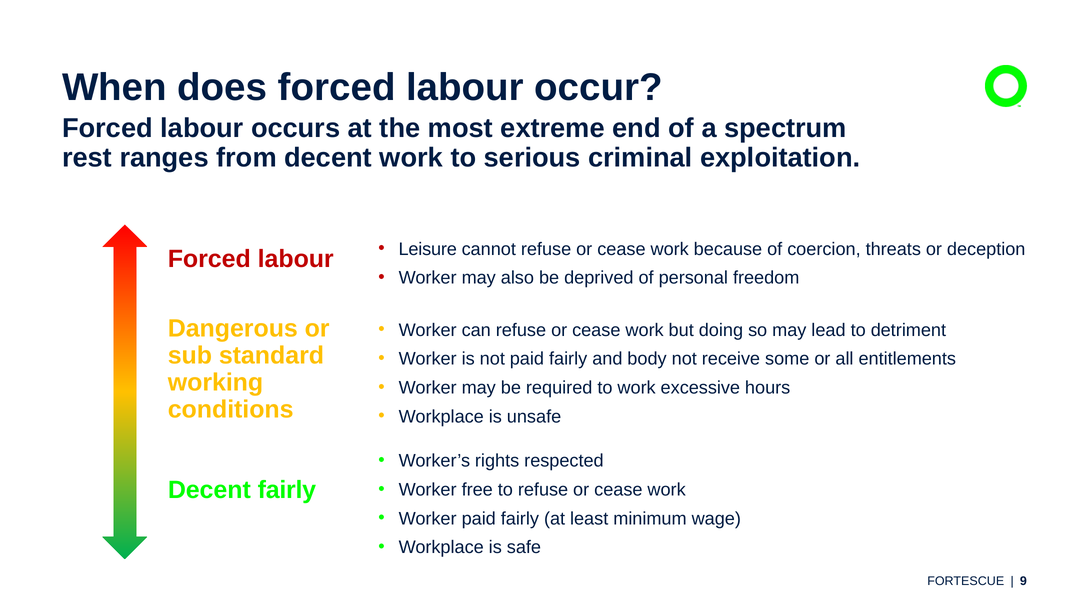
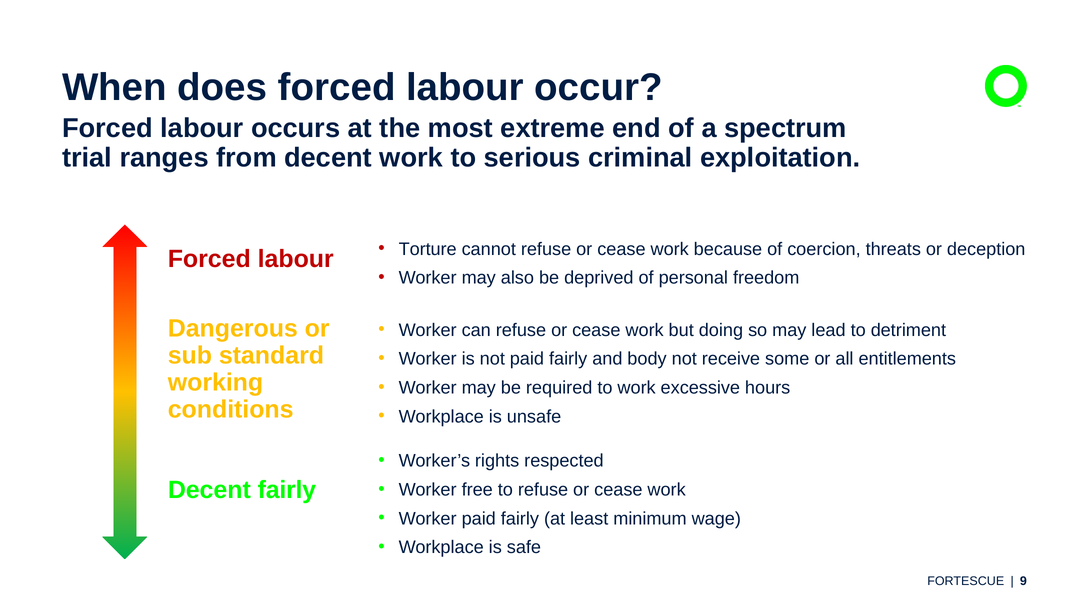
rest: rest -> trial
Leisure: Leisure -> Torture
